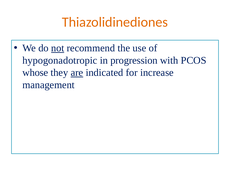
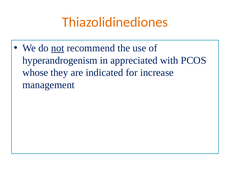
hypogonadotropic: hypogonadotropic -> hyperandrogenism
progression: progression -> appreciated
are underline: present -> none
